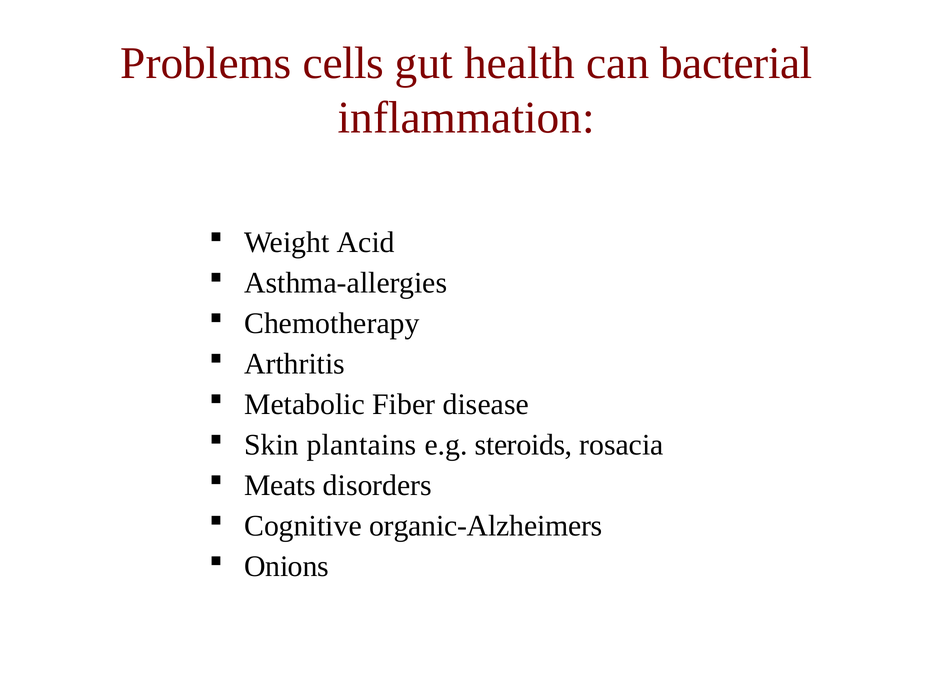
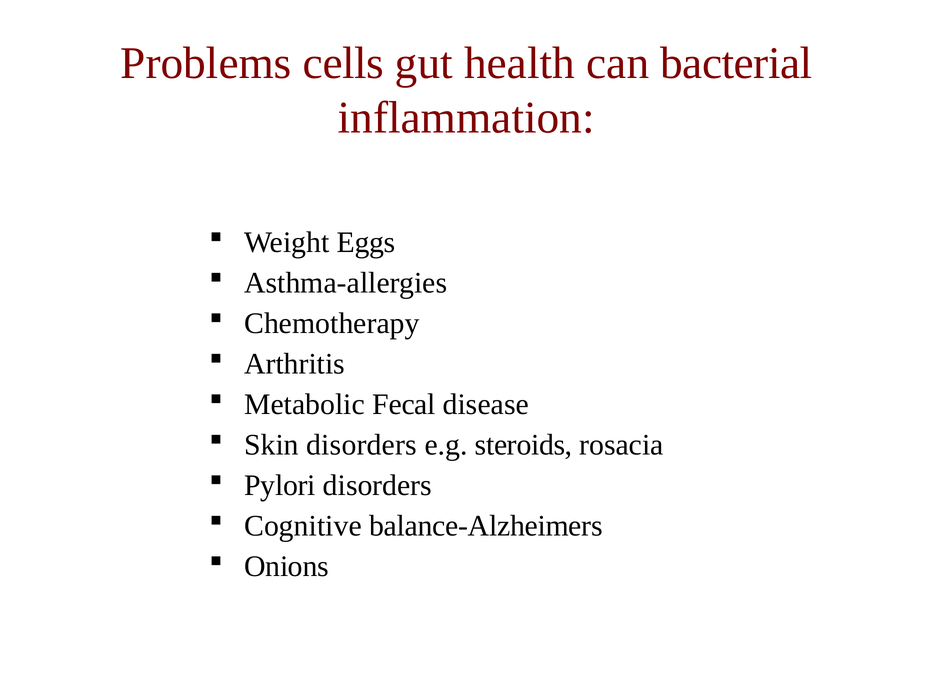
Acid: Acid -> Eggs
Fiber: Fiber -> Fecal
Skin plantains: plantains -> disorders
Meats: Meats -> Pylori
organic-Alzheimers: organic-Alzheimers -> balance-Alzheimers
